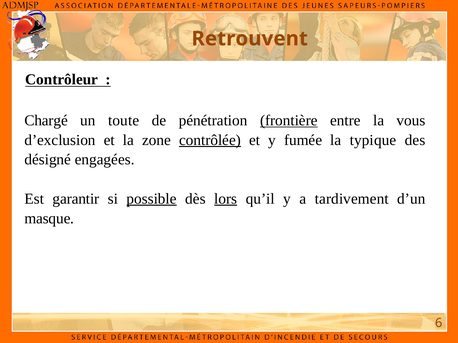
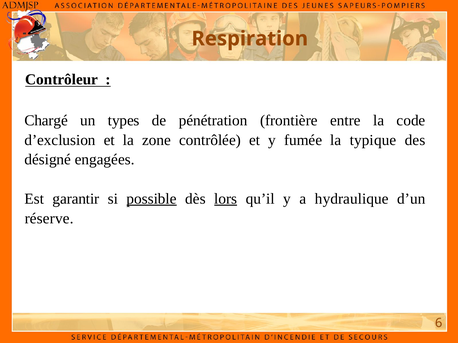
Retrouvent: Retrouvent -> Respiration
toute: toute -> types
frontière underline: present -> none
vous: vous -> code
contrôlée underline: present -> none
tardivement: tardivement -> hydraulique
masque: masque -> réserve
